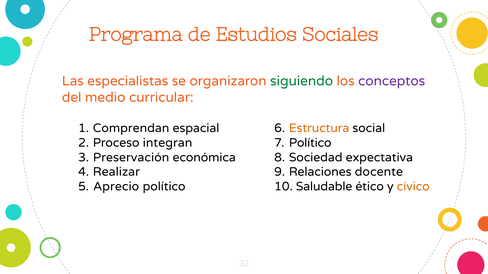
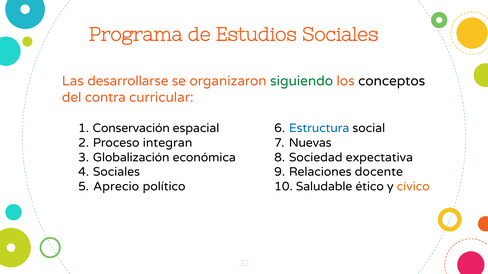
especialistas: especialistas -> desarrollarse
conceptos colour: purple -> black
medio: medio -> contra
Comprendan: Comprendan -> Conservación
Estructura colour: orange -> blue
Político at (310, 143): Político -> Nuevas
Preservación: Preservación -> Globalización
Realizar at (116, 172): Realizar -> Sociales
